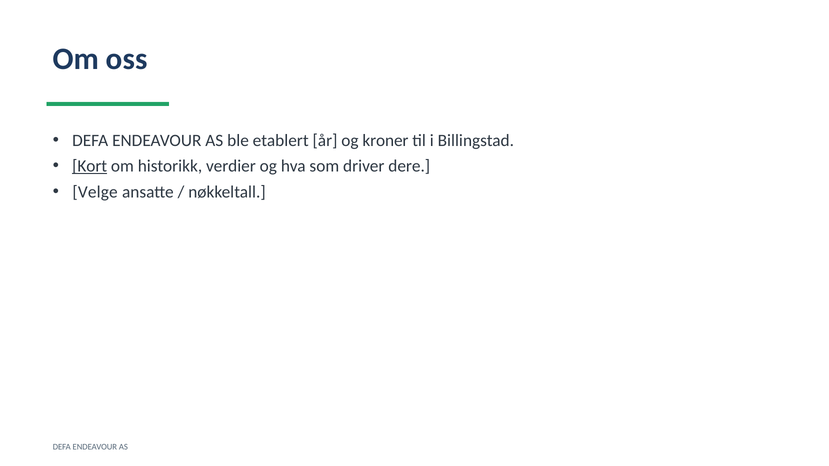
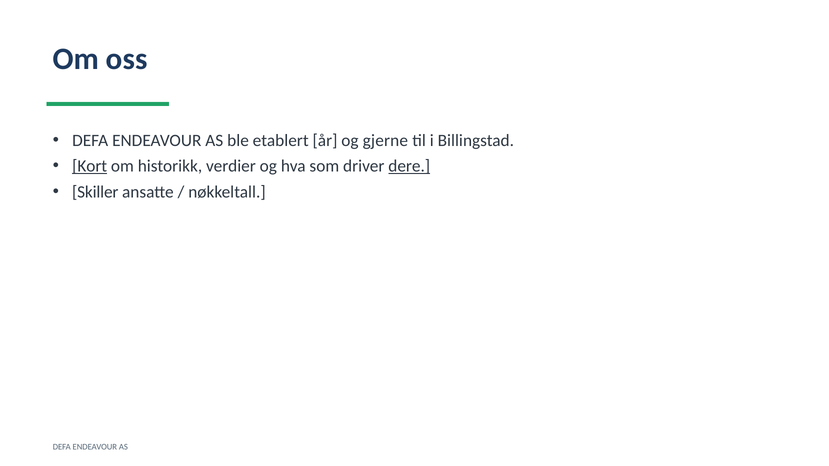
kroner: kroner -> gjerne
dere underline: none -> present
Velge: Velge -> Skiller
